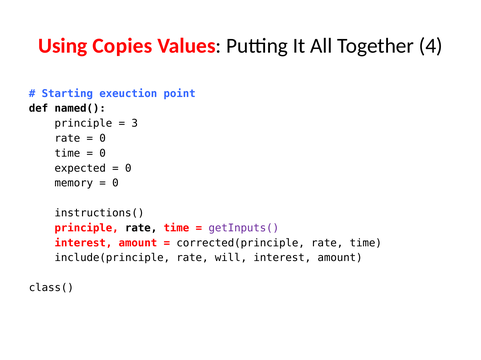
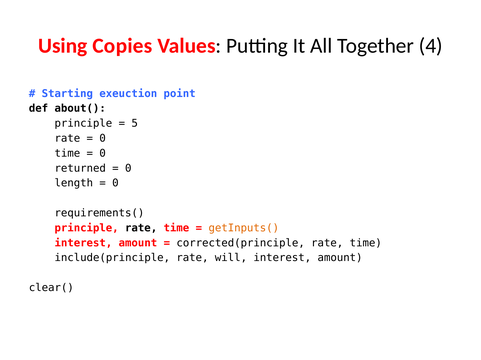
named(: named( -> about(
3: 3 -> 5
expected: expected -> returned
memory: memory -> length
instructions(: instructions( -> requirements(
getInputs( colour: purple -> orange
class(: class( -> clear(
